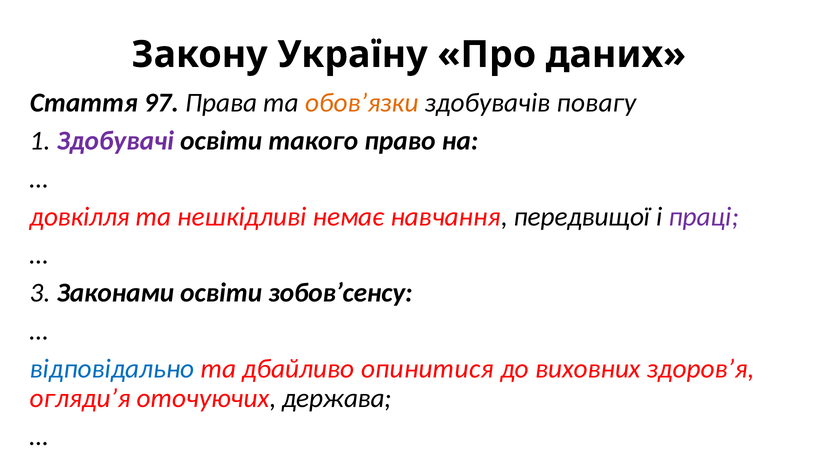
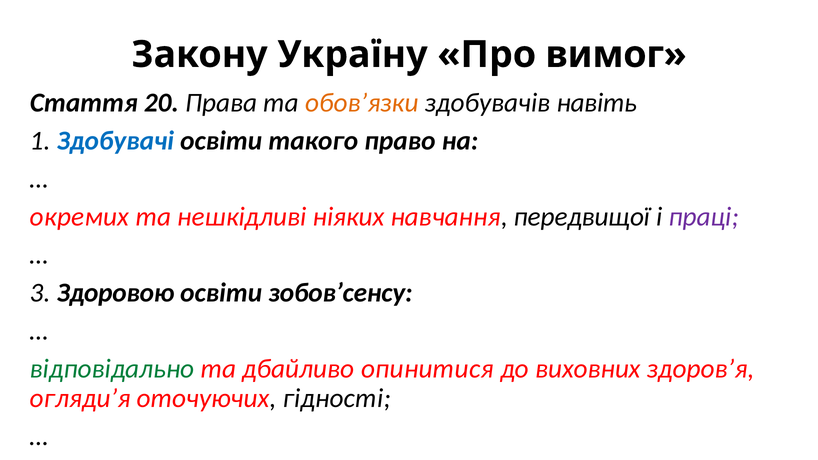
даних: даних -> вимог
97: 97 -> 20
повагу: повагу -> навіть
Здобувачі colour: purple -> blue
довкілля: довкілля -> окремих
немає: немає -> ніяких
Законами: Законами -> Здоровою
відповідально colour: blue -> green
держава: держава -> гідності
